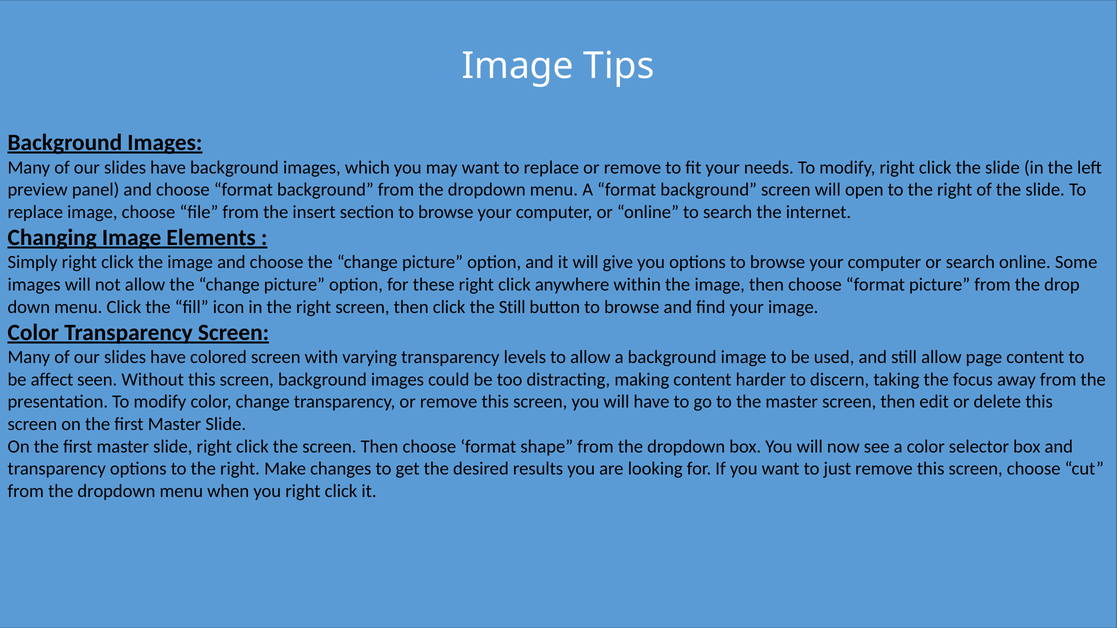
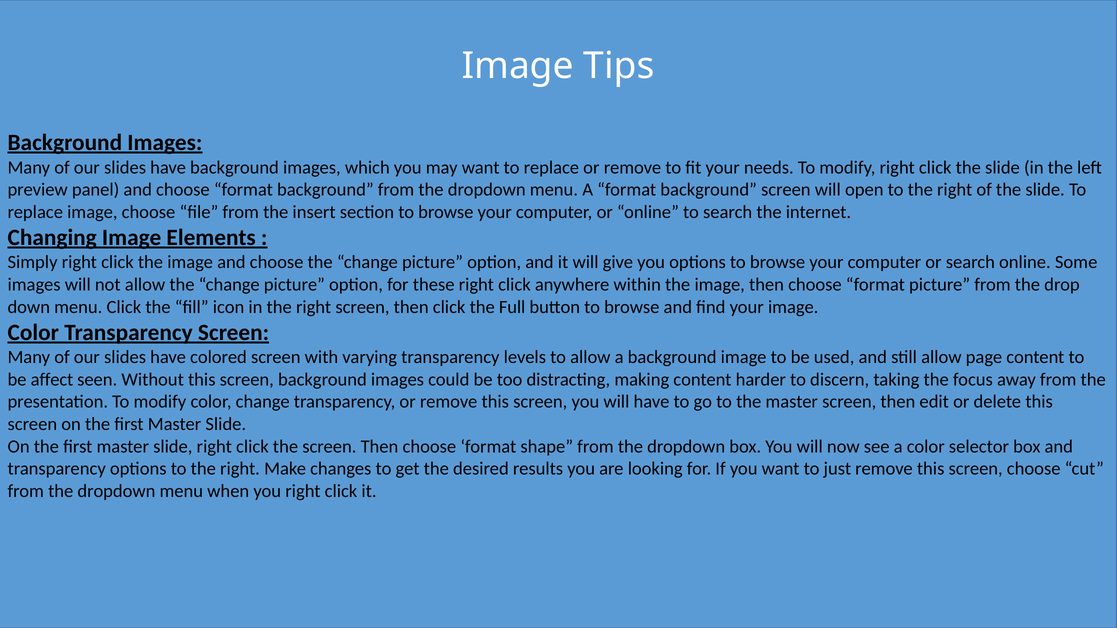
the Still: Still -> Full
